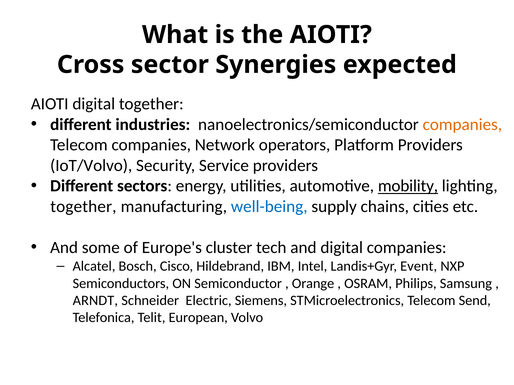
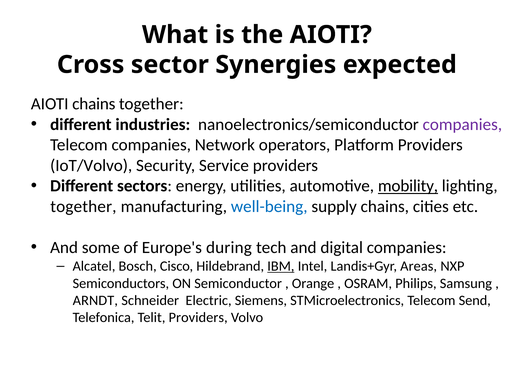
AIOTI digital: digital -> chains
companies at (462, 125) colour: orange -> purple
cluster: cluster -> during
IBM underline: none -> present
Event: Event -> Areas
Telit European: European -> Providers
